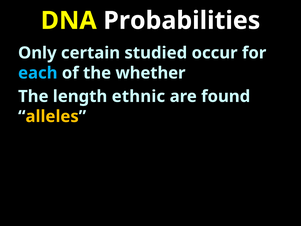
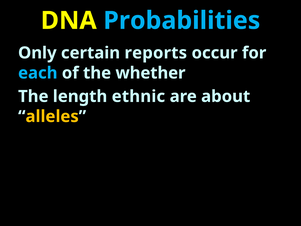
Probabilities colour: white -> light blue
studied: studied -> reports
found: found -> about
